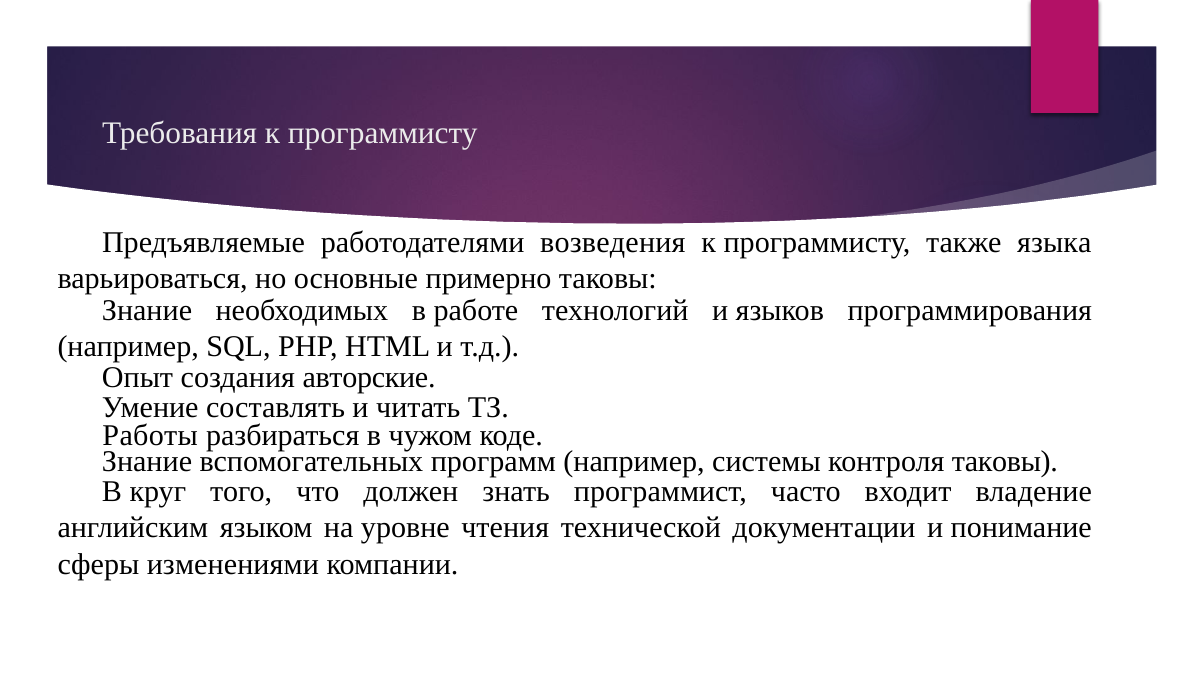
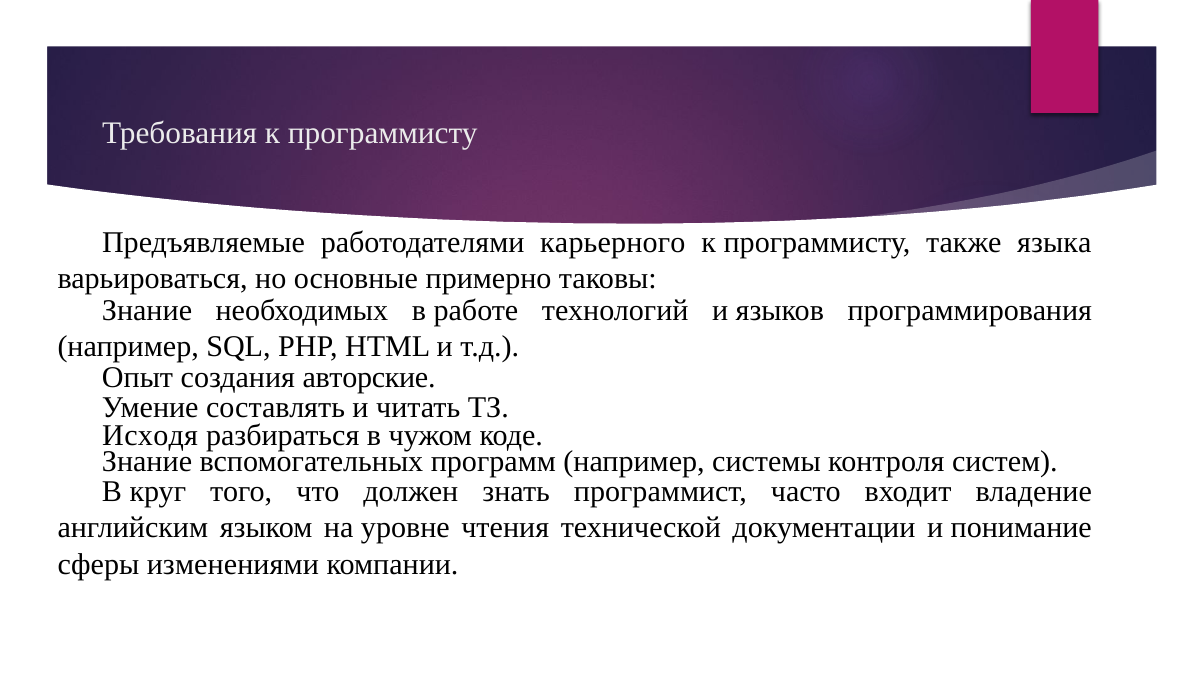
возведения: возведения -> карьерного
Работы: Работы -> Исходя
контроля таковы: таковы -> систем
